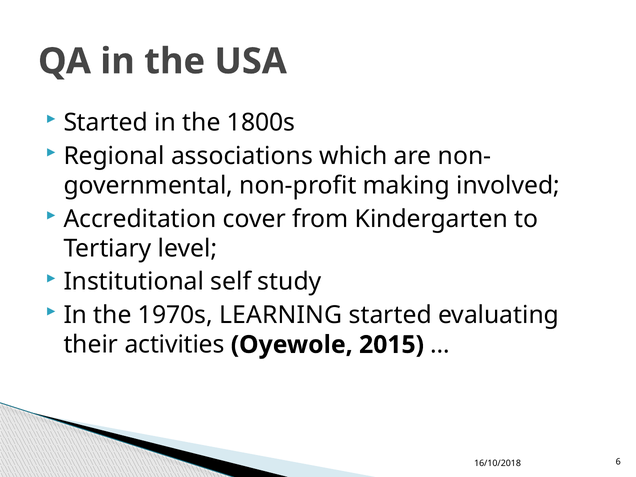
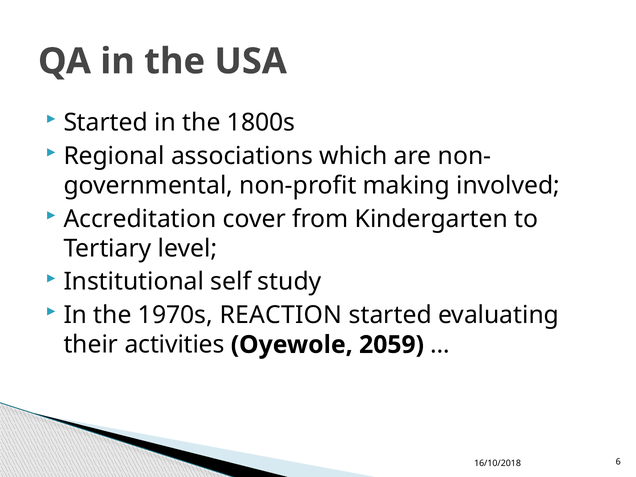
LEARNING: LEARNING -> REACTION
2015: 2015 -> 2059
